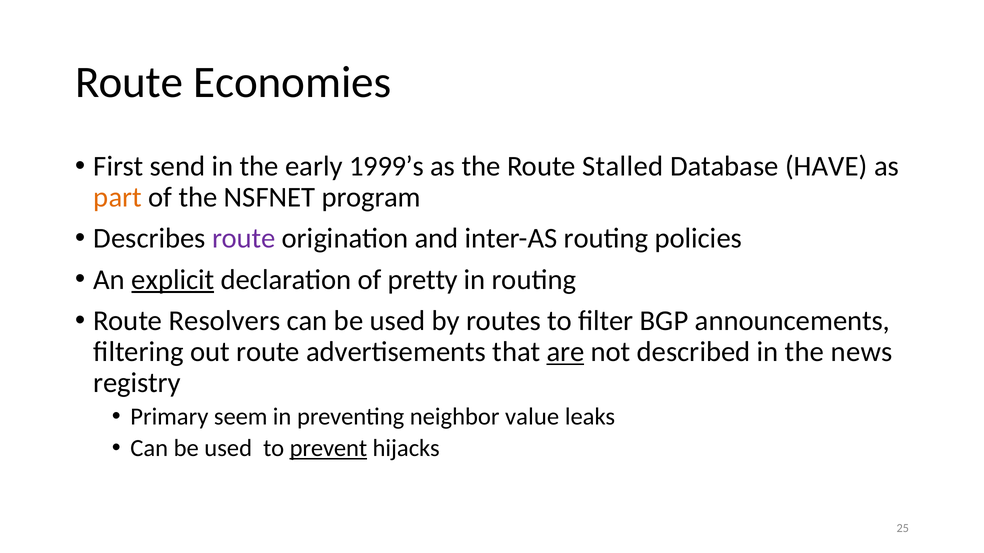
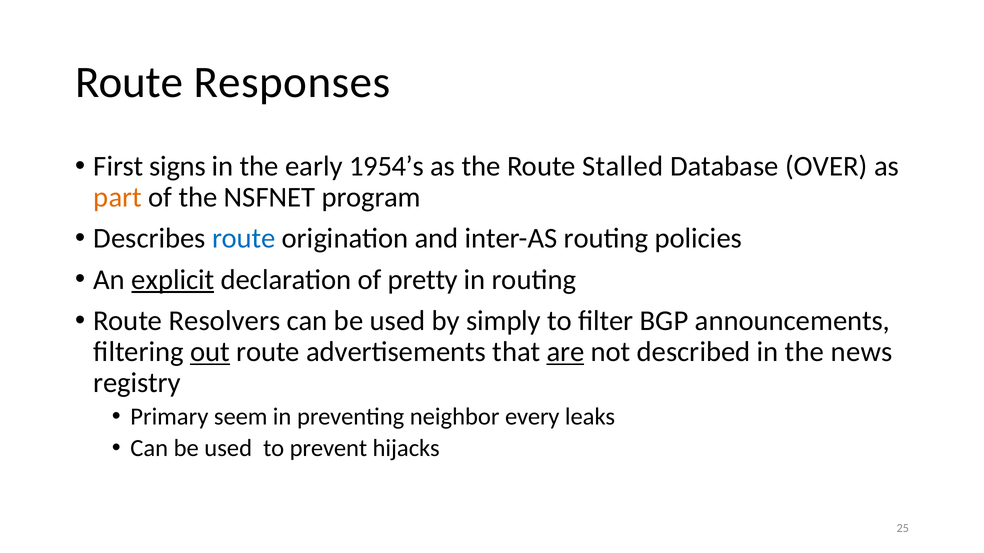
Economies: Economies -> Responses
send: send -> signs
1999’s: 1999’s -> 1954’s
HAVE: HAVE -> OVER
route at (244, 239) colour: purple -> blue
routes: routes -> simply
out underline: none -> present
value: value -> every
prevent underline: present -> none
